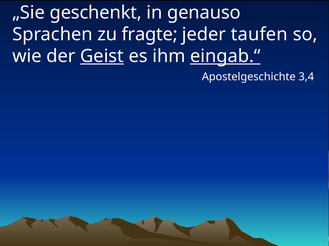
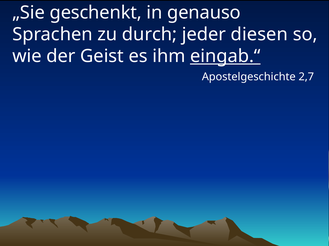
fragte: fragte -> durch
taufen: taufen -> diesen
Geist underline: present -> none
3,4: 3,4 -> 2,7
